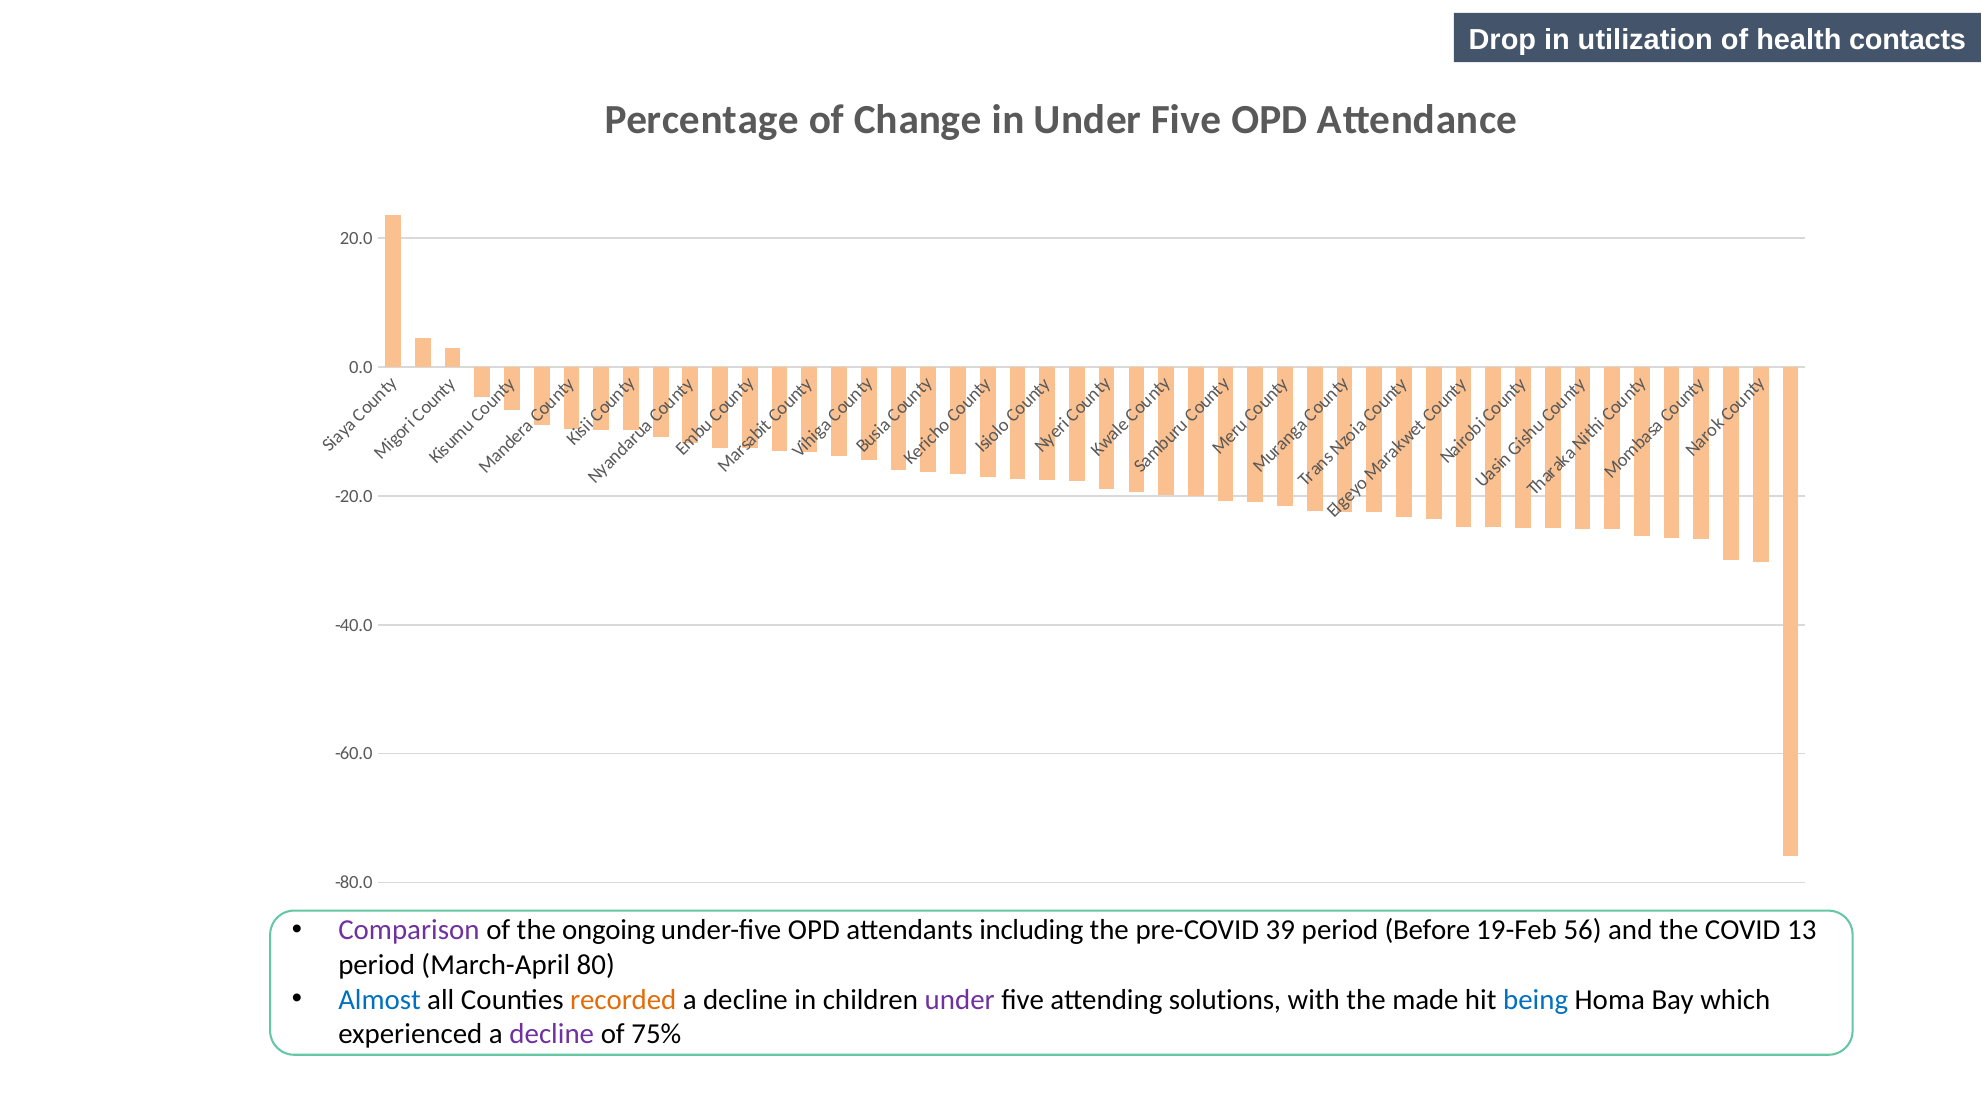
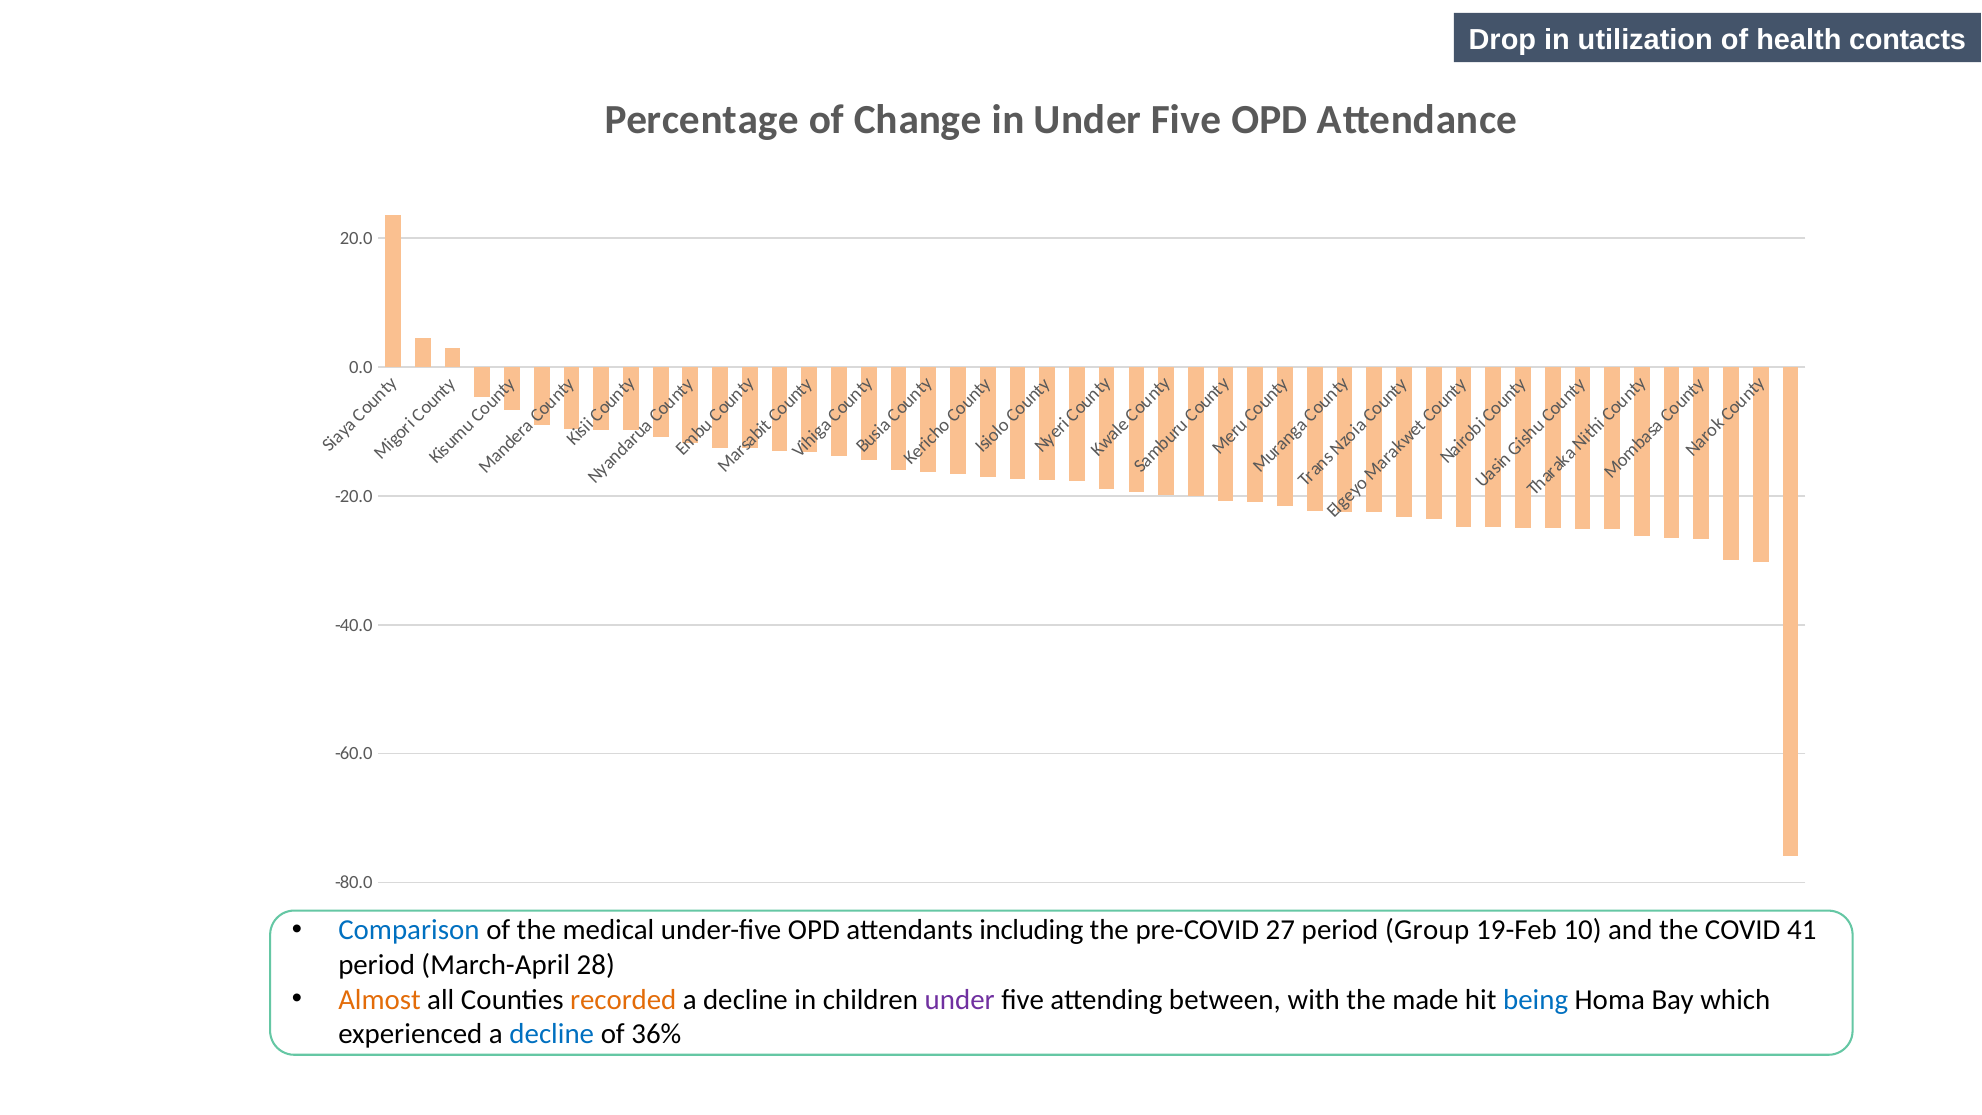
Comparison colour: purple -> blue
ongoing: ongoing -> medical
39: 39 -> 27
Before: Before -> Group
56: 56 -> 10
13: 13 -> 41
80: 80 -> 28
Almost colour: blue -> orange
solutions: solutions -> between
decline at (552, 1034) colour: purple -> blue
75%: 75% -> 36%
